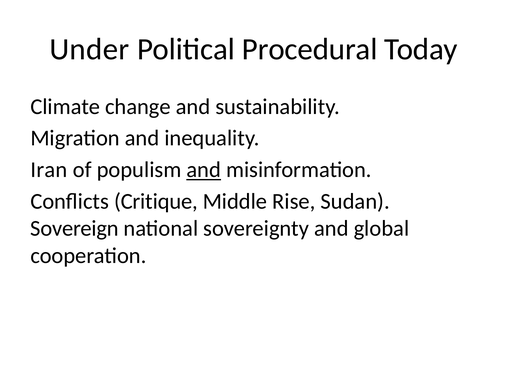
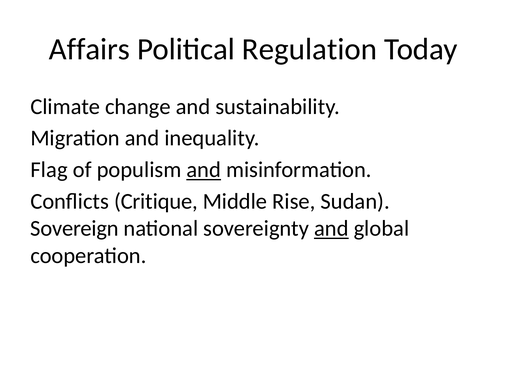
Under: Under -> Affairs
Procedural: Procedural -> Regulation
Iran: Iran -> Flag
and at (331, 228) underline: none -> present
